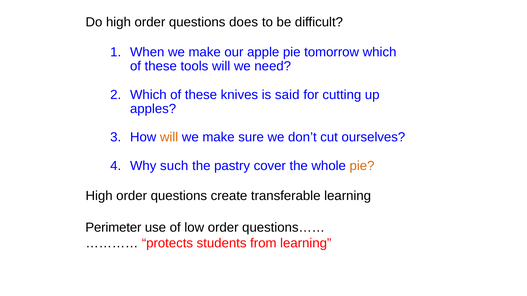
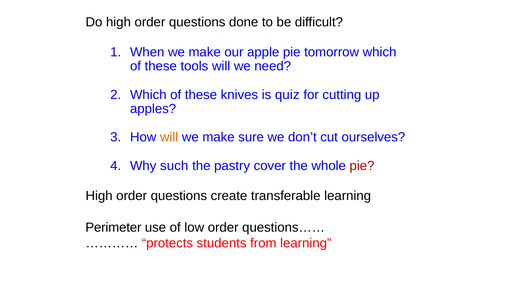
does: does -> done
said: said -> quiz
pie at (362, 166) colour: orange -> red
